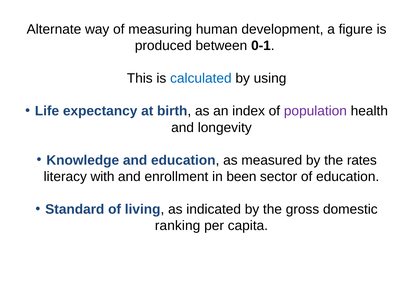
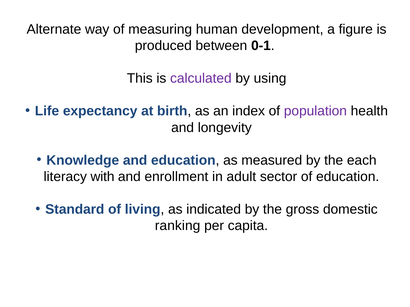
calculated colour: blue -> purple
rates: rates -> each
been: been -> adult
